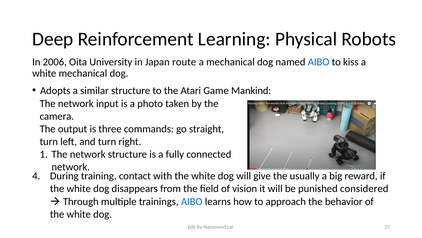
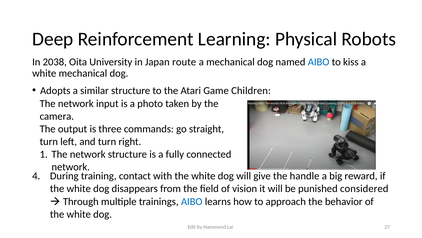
2006: 2006 -> 2038
Mankind: Mankind -> Children
usually: usually -> handle
